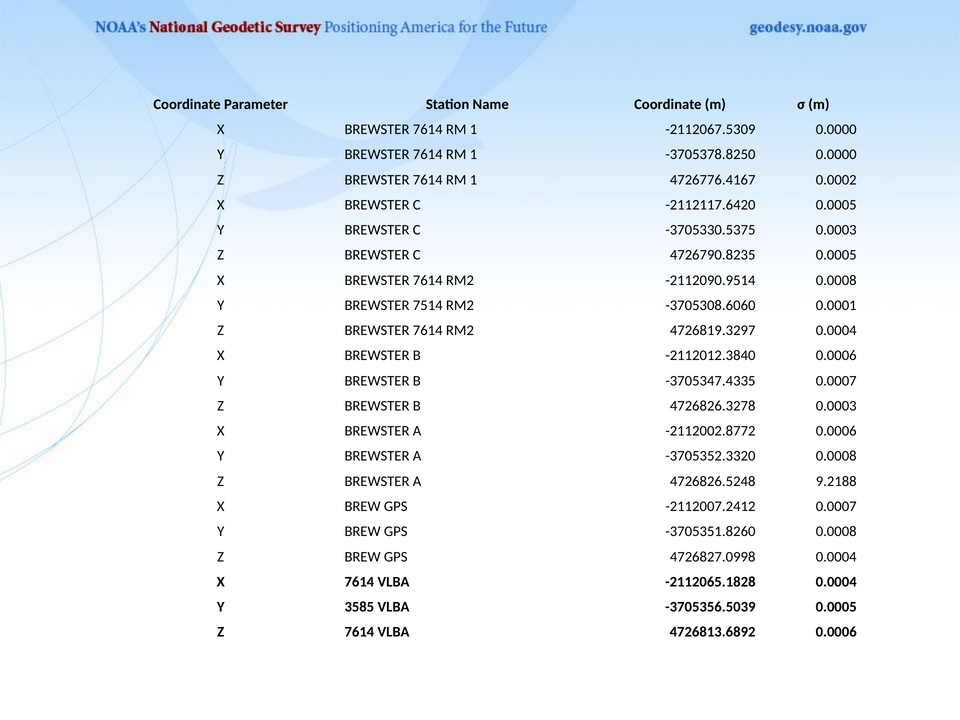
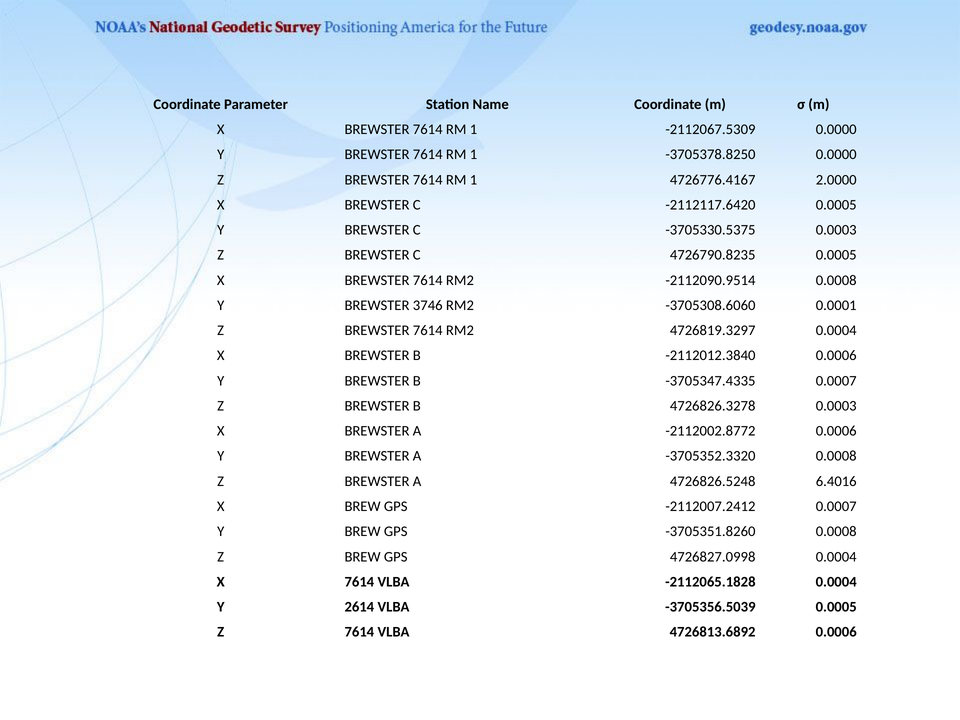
0.0002: 0.0002 -> 2.0000
7514: 7514 -> 3746
9.2188: 9.2188 -> 6.4016
3585: 3585 -> 2614
